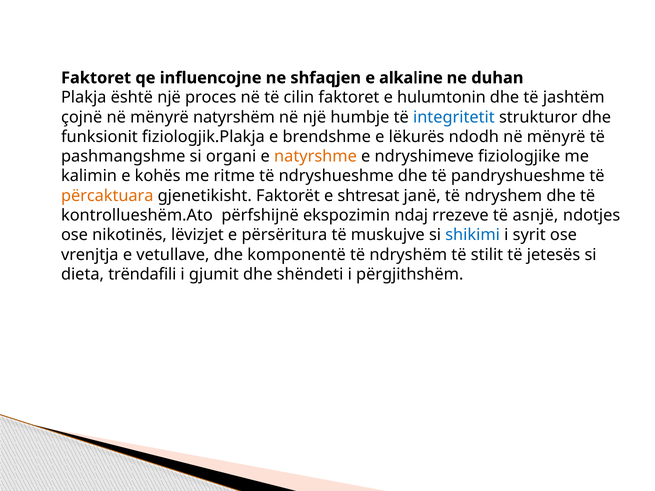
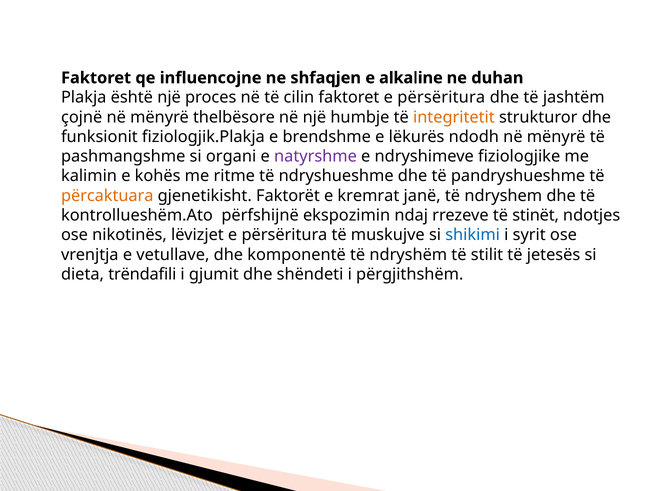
faktoret e hulumtonin: hulumtonin -> përsëritura
natyrshëm: natyrshëm -> thelbësore
integritetit colour: blue -> orange
natyrshme colour: orange -> purple
shtresat: shtresat -> kremrat
asnjë: asnjë -> stinët
